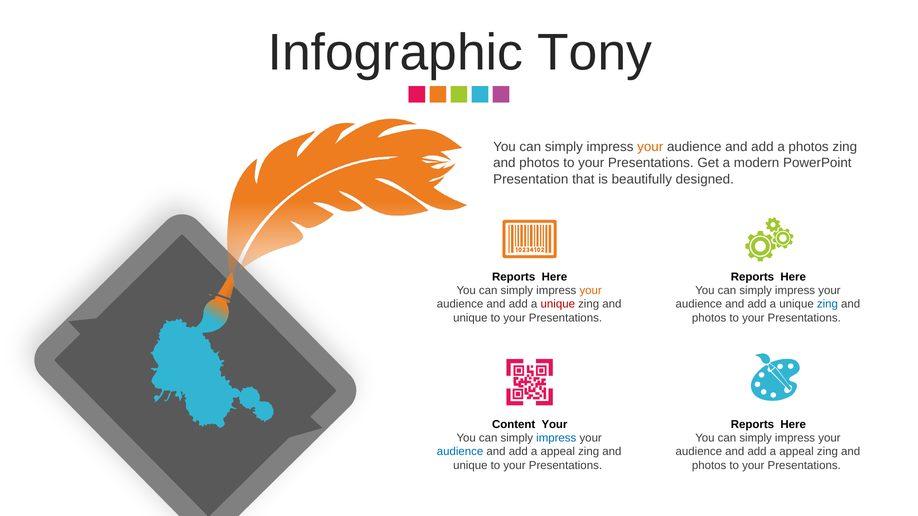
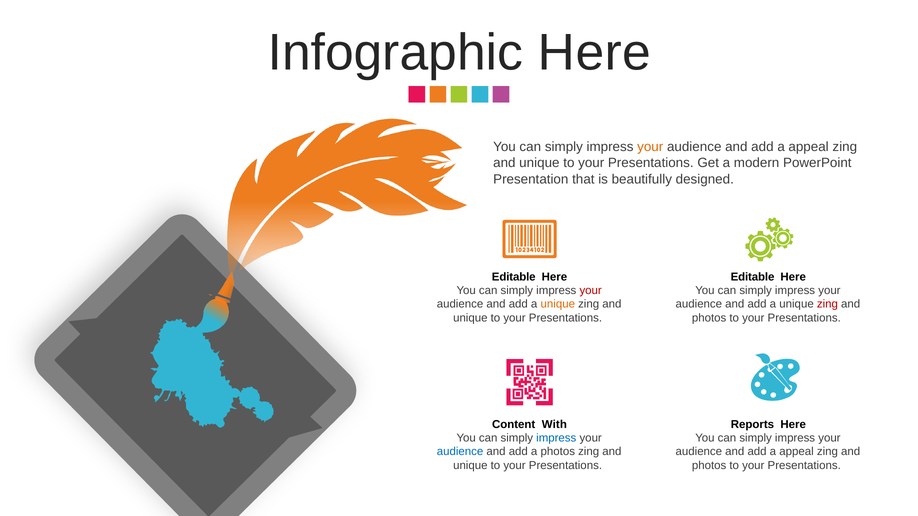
Infographic Tony: Tony -> Here
photos at (809, 147): photos -> appeal
photos at (539, 163): photos -> unique
Reports at (514, 277): Reports -> Editable
Reports at (752, 277): Reports -> Editable
your at (591, 290) colour: orange -> red
unique at (558, 304) colour: red -> orange
zing at (827, 304) colour: blue -> red
Content Your: Your -> With
appeal at (558, 452): appeal -> photos
